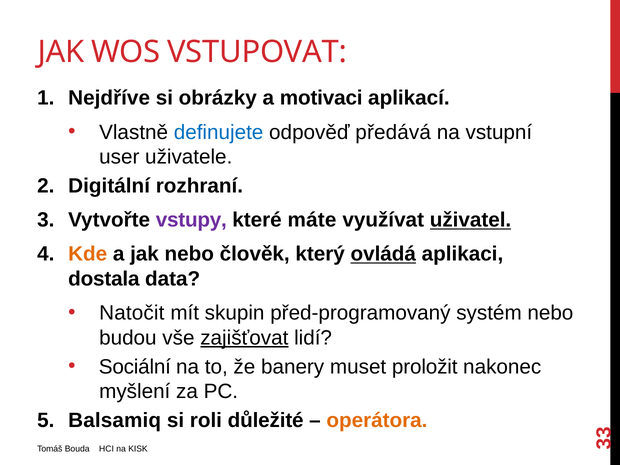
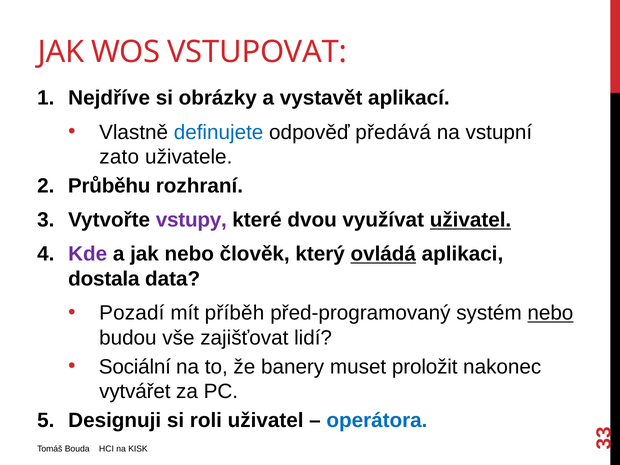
motivaci: motivaci -> vystavět
user: user -> zato
Digitální: Digitální -> Průběhu
máte: máte -> dvou
Kde colour: orange -> purple
Natočit: Natočit -> Pozadí
skupin: skupin -> příběh
nebo at (550, 313) underline: none -> present
zajišťovat underline: present -> none
myšlení: myšlení -> vytvářet
Balsamiq: Balsamiq -> Designuji
roli důležité: důležité -> uživatel
operátora colour: orange -> blue
